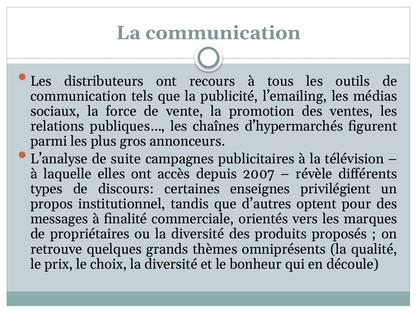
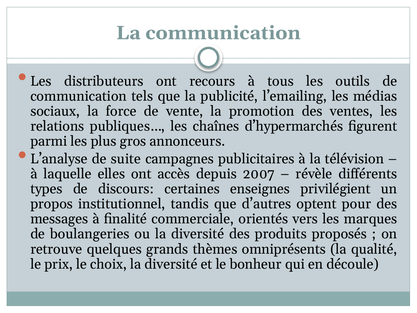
propriétaires: propriétaires -> boulangeries
